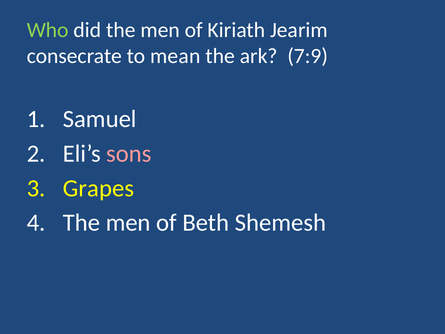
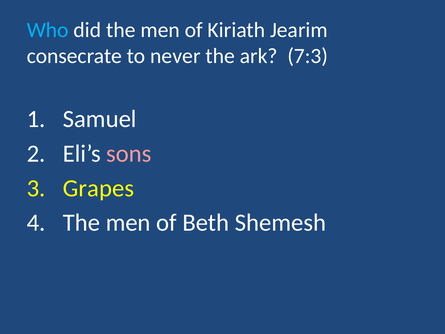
Who colour: light green -> light blue
mean: mean -> never
7:9: 7:9 -> 7:3
